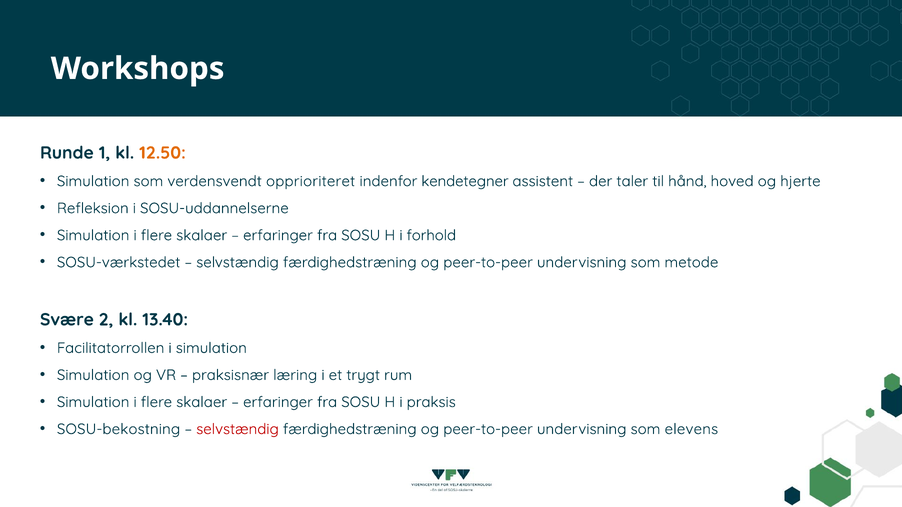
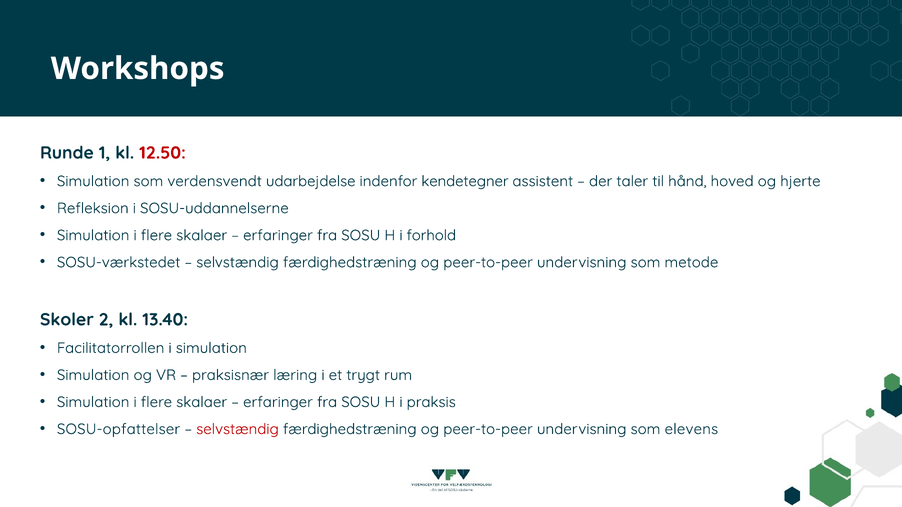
12.50 colour: orange -> red
opprioriteret: opprioriteret -> udarbejdelse
Svære: Svære -> Skoler
SOSU-bekostning: SOSU-bekostning -> SOSU-opfattelser
